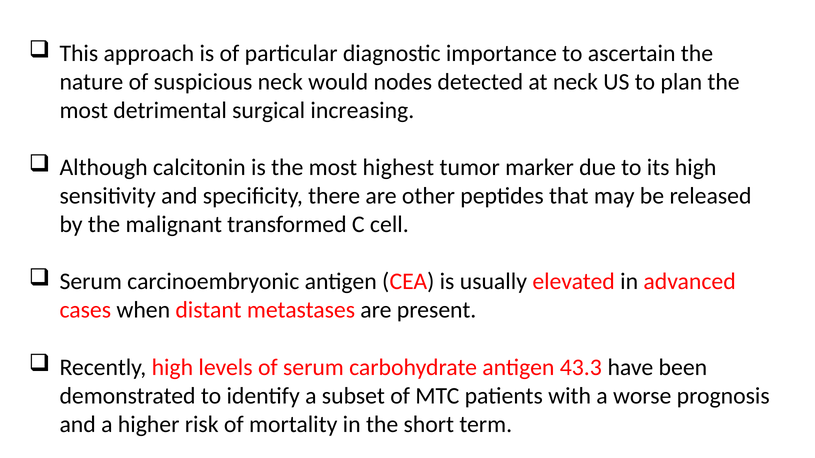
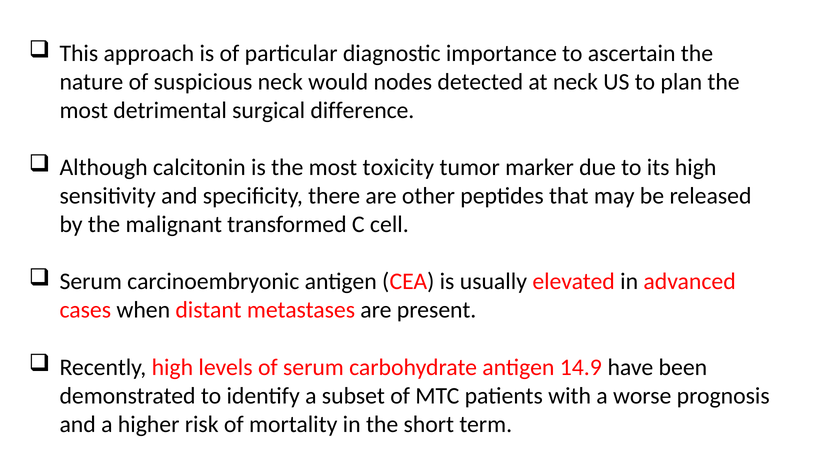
increasing: increasing -> difference
highest: highest -> toxicity
43.3: 43.3 -> 14.9
